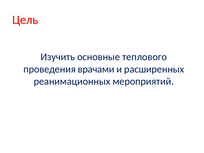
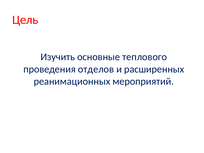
врачами: врачами -> отделов
